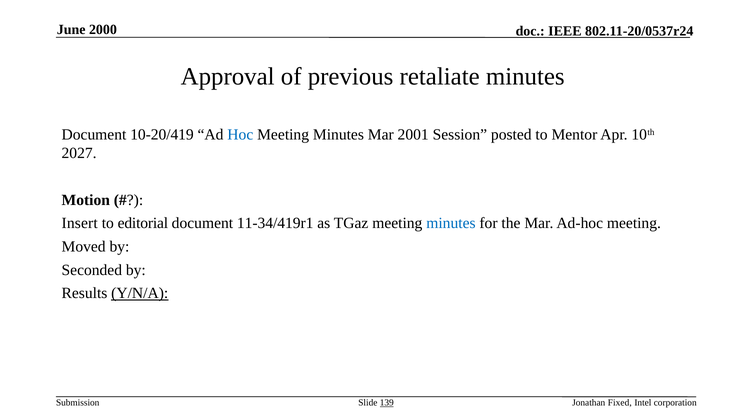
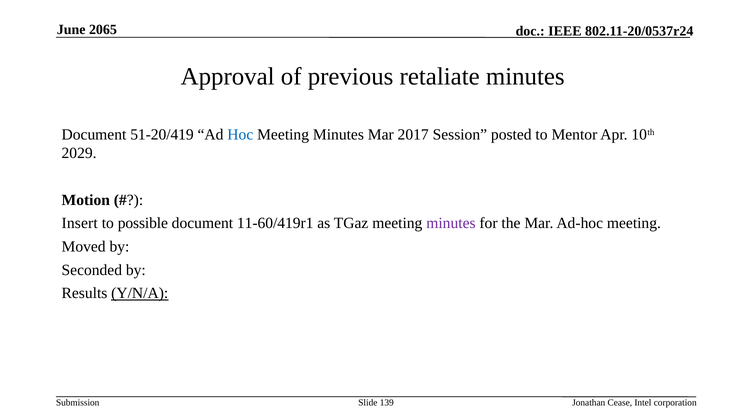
2000: 2000 -> 2065
10-20/419: 10-20/419 -> 51-20/419
2001: 2001 -> 2017
2027: 2027 -> 2029
editorial: editorial -> possible
11-34/419r1: 11-34/419r1 -> 11-60/419r1
minutes at (451, 223) colour: blue -> purple
139 underline: present -> none
Fixed: Fixed -> Cease
